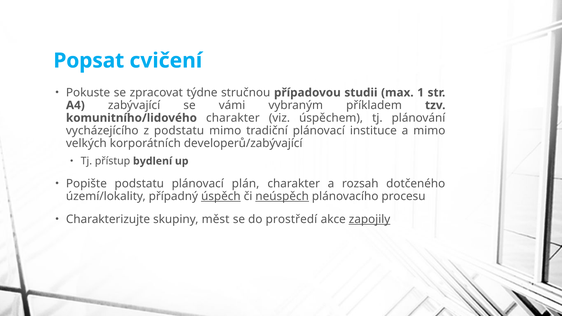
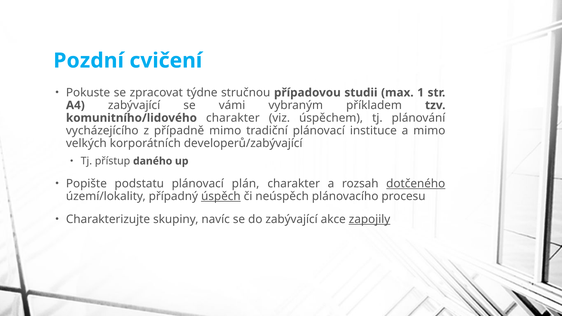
Popsat: Popsat -> Pozdní
z podstatu: podstatu -> případně
bydlení: bydlení -> daného
dotčeného underline: none -> present
neúspěch underline: present -> none
měst: měst -> navíc
do prostředí: prostředí -> zabývající
